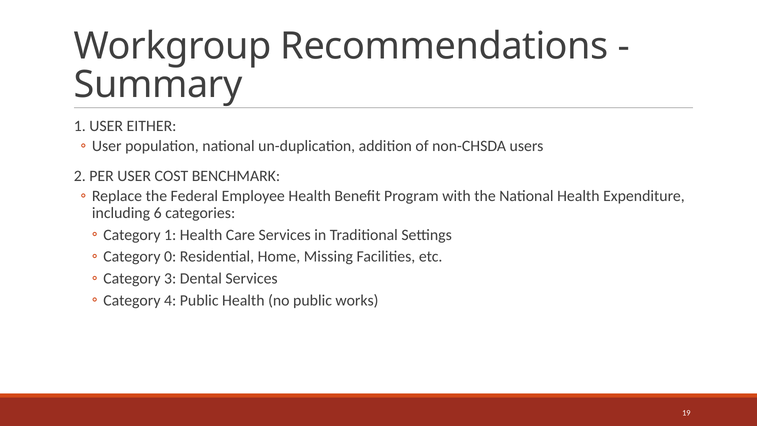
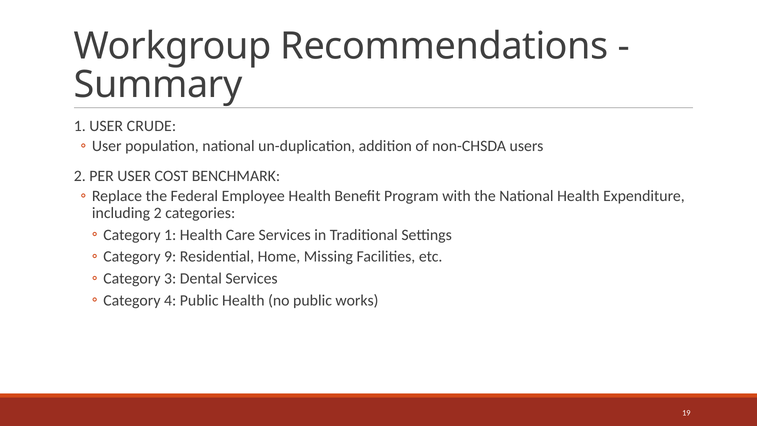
EITHER: EITHER -> CRUDE
including 6: 6 -> 2
0: 0 -> 9
